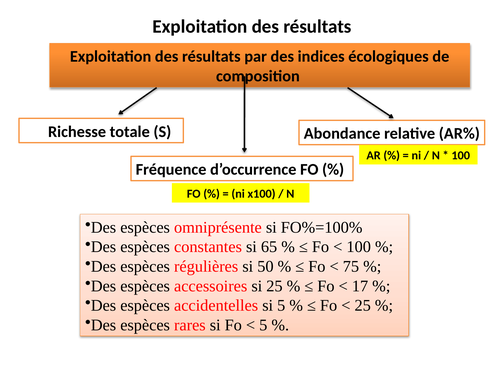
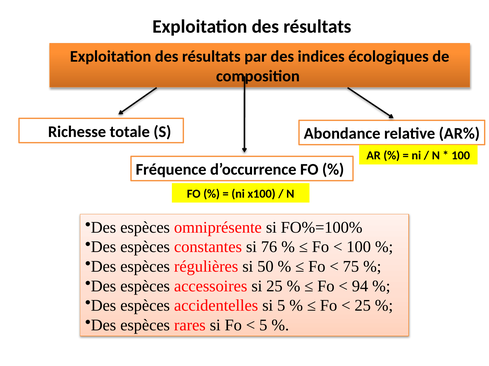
65: 65 -> 76
17: 17 -> 94
